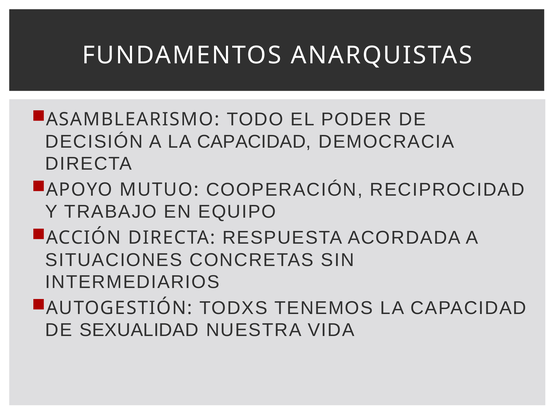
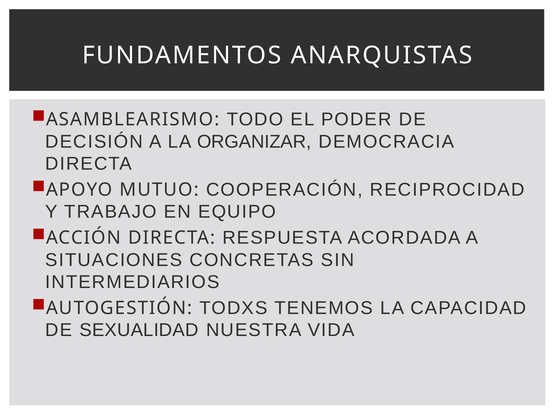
A LA CAPACIDAD: CAPACIDAD -> ORGANIZAR
